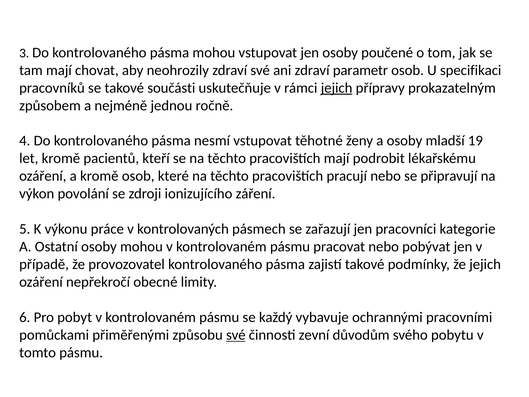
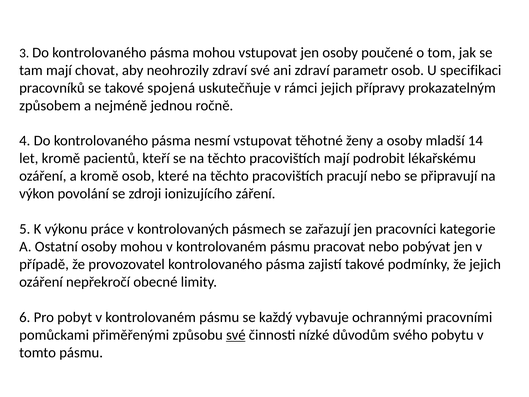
součásti: součásti -> spojená
jejich at (337, 88) underline: present -> none
19: 19 -> 14
zevní: zevní -> nízké
